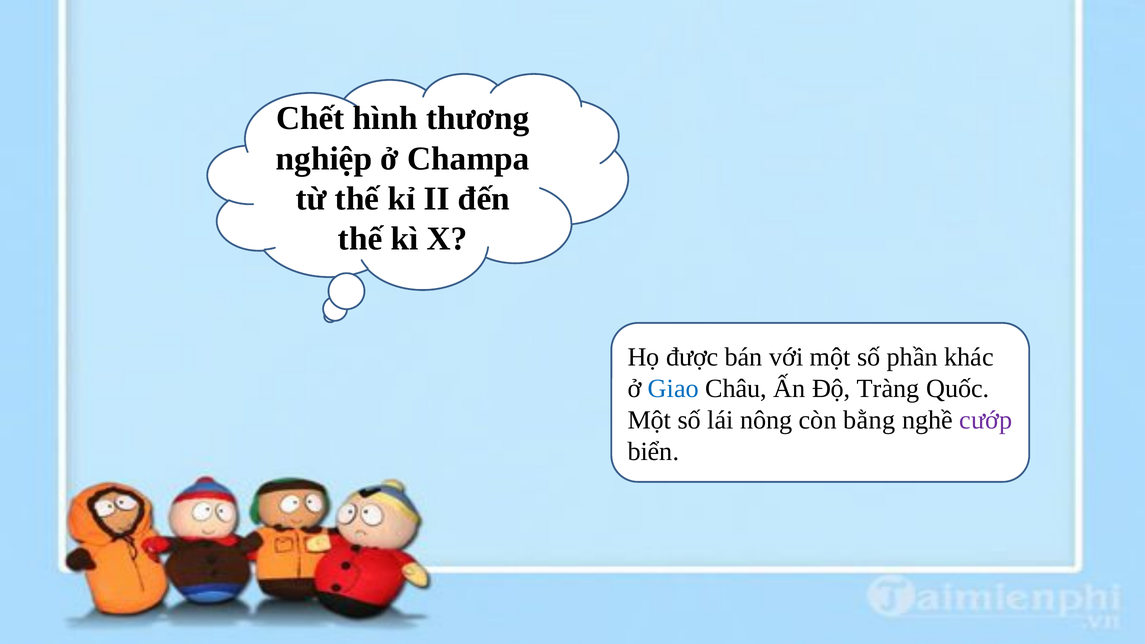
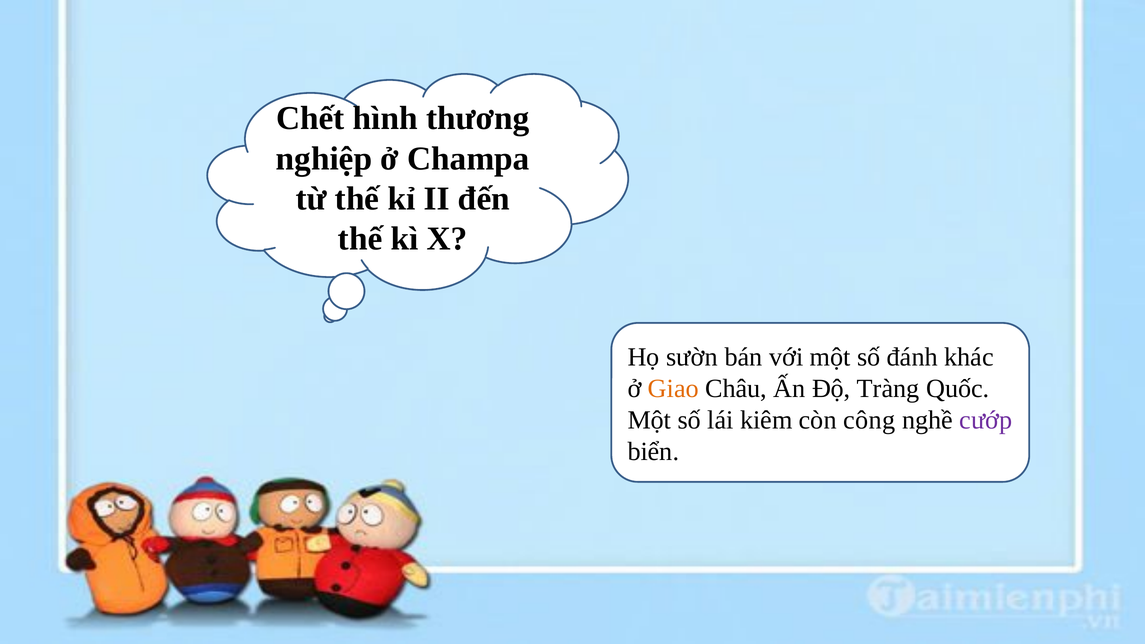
được: được -> sườn
phần: phần -> đánh
Giao colour: blue -> orange
nông: nông -> kiêm
bằng: bằng -> công
